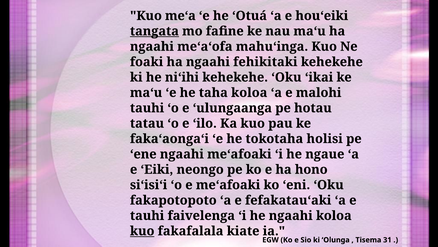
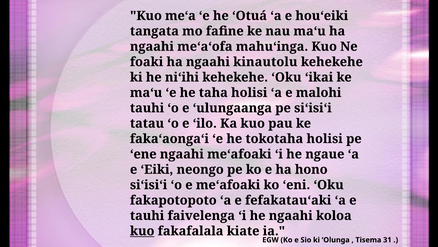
tangata underline: present -> none
fehikitaki: fehikitaki -> kinautolu
taha koloa: koloa -> holisi
pe hotau: hotau -> siʻisiʻi
